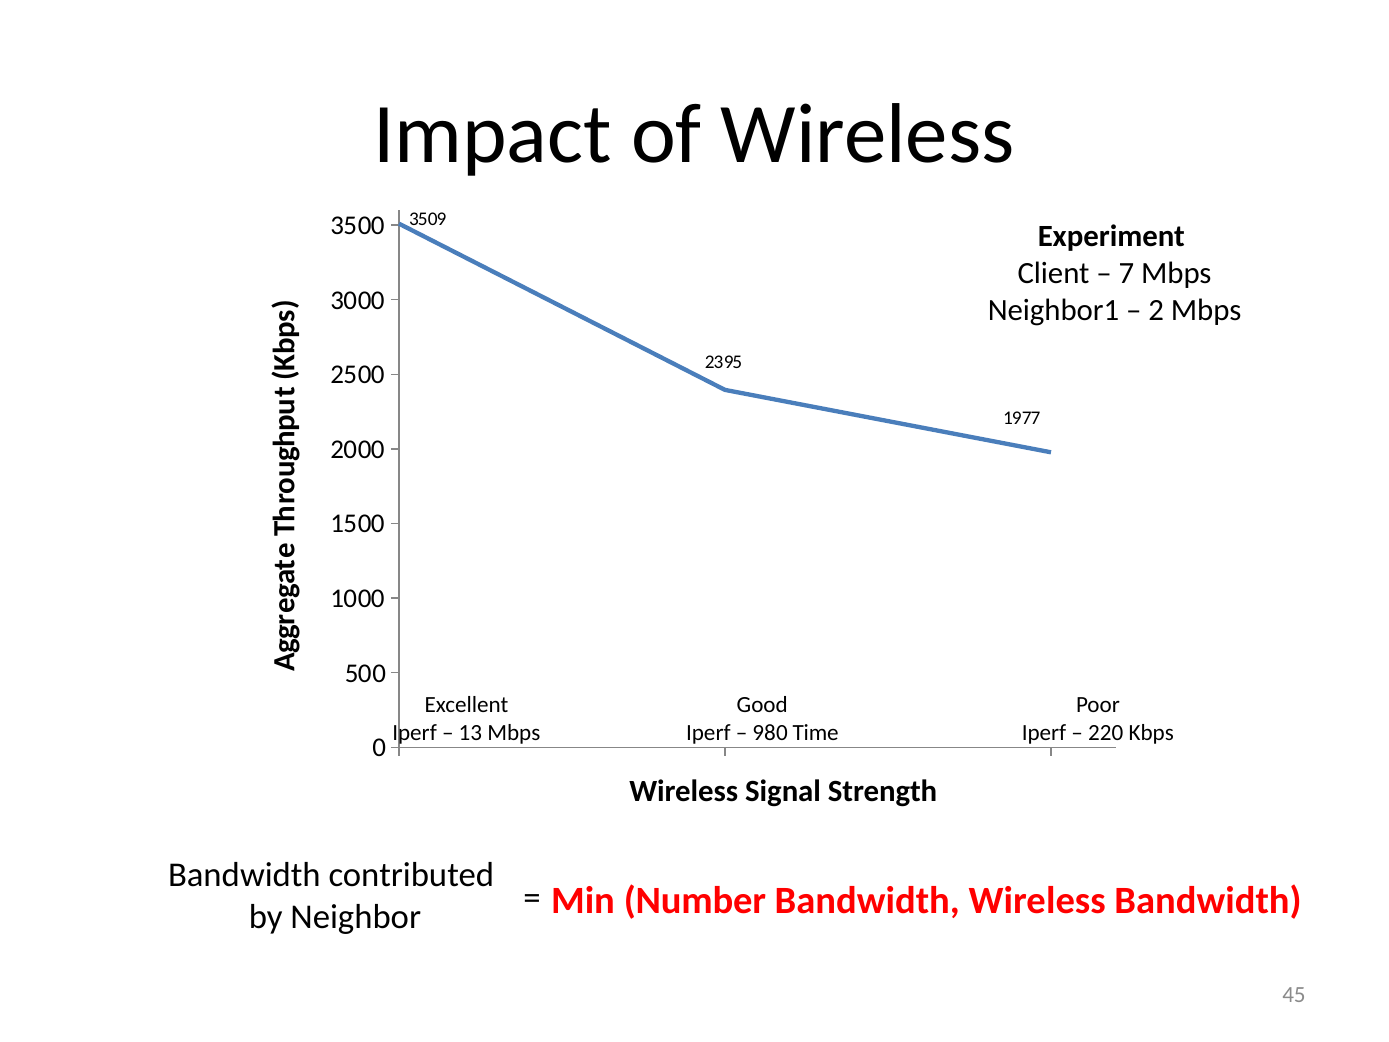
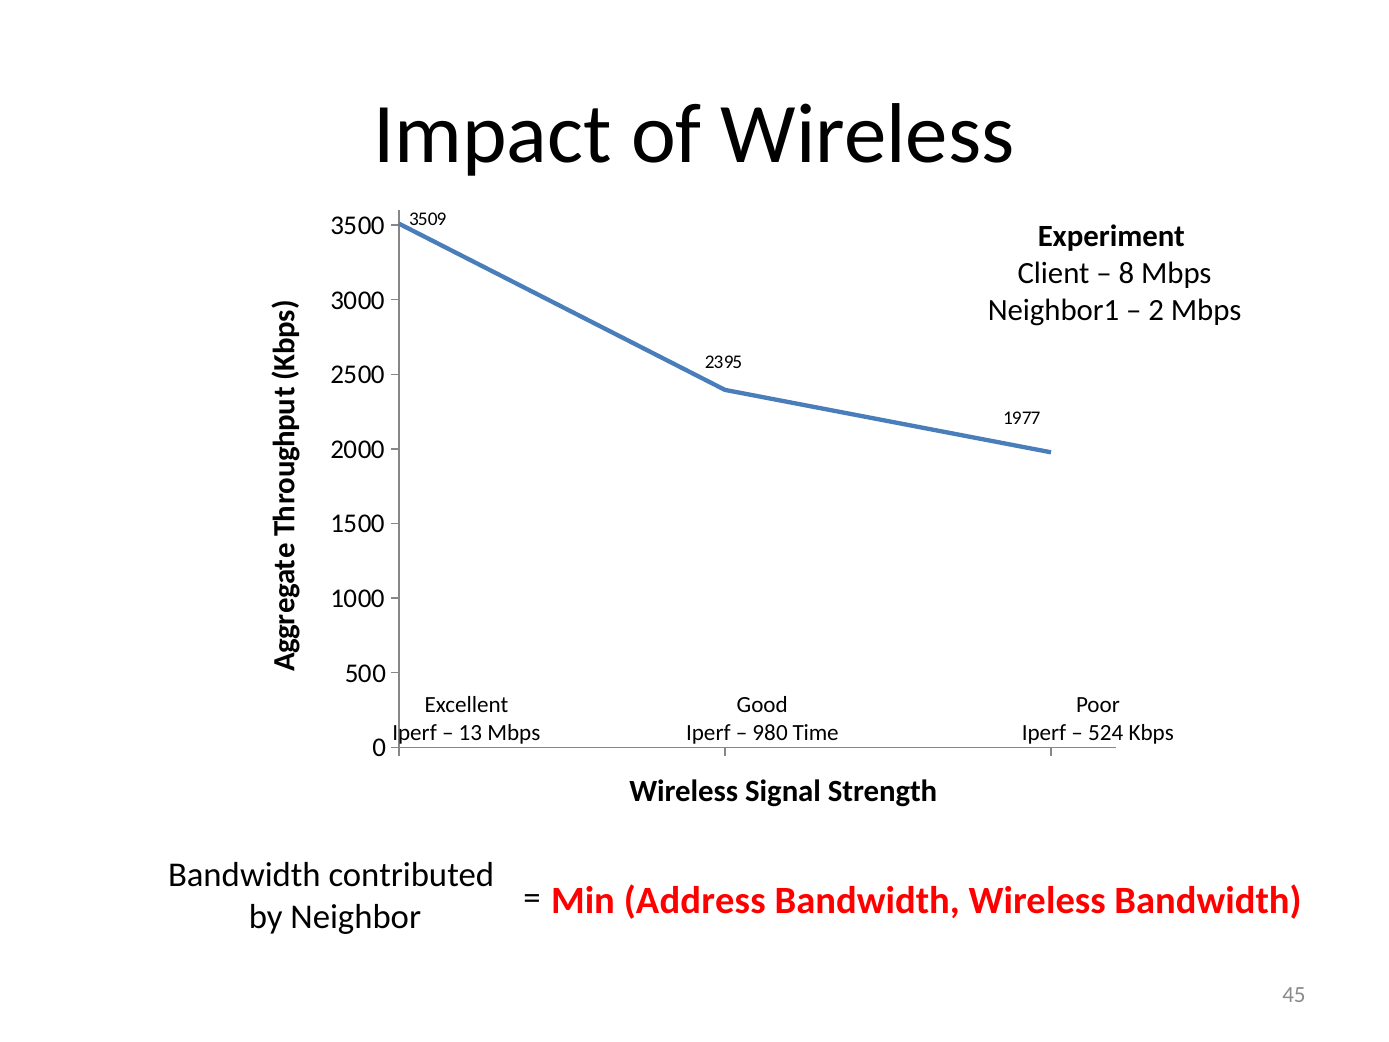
7: 7 -> 8
220: 220 -> 524
Number: Number -> Address
